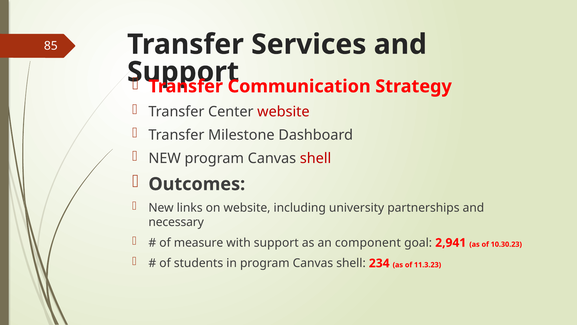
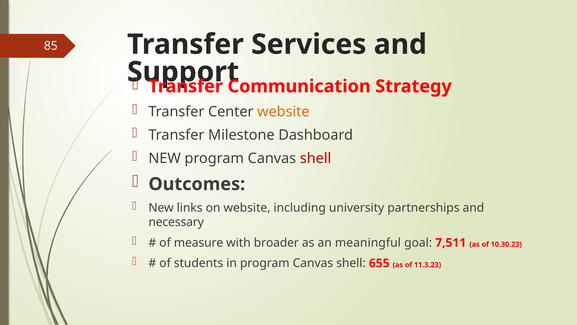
website at (283, 112) colour: red -> orange
with support: support -> broader
component: component -> meaningful
2,941: 2,941 -> 7,511
234: 234 -> 655
